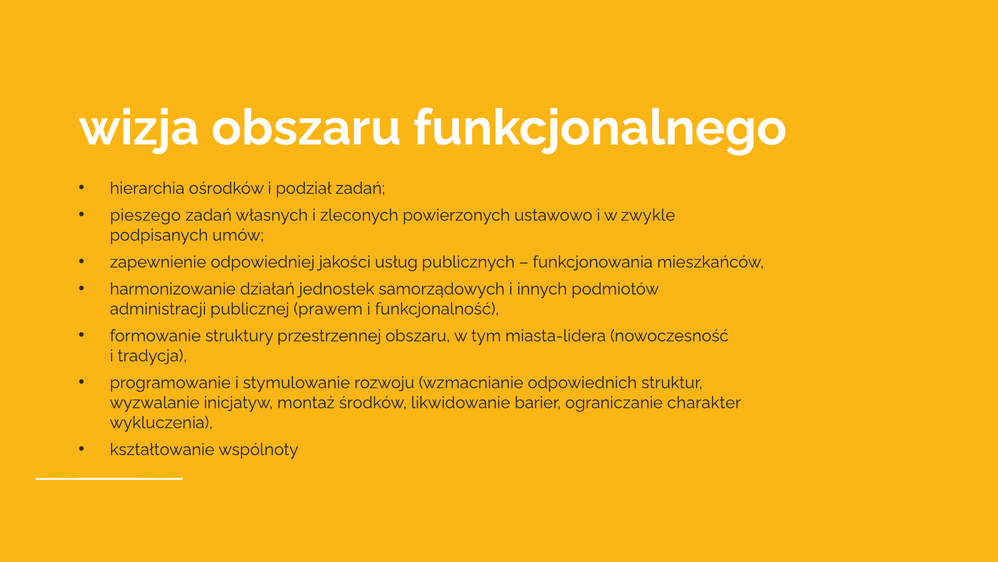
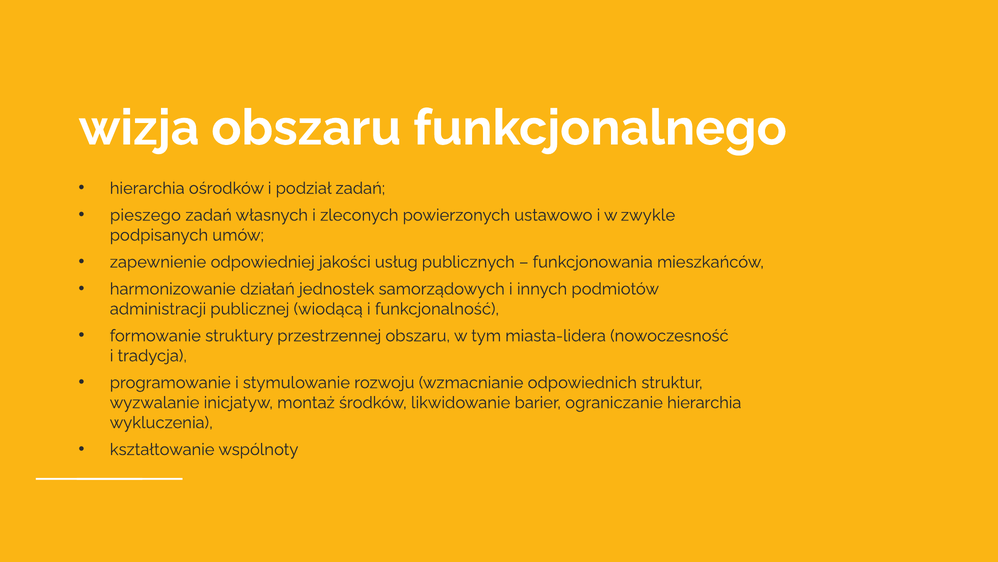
prawem: prawem -> wiodącą
ograniczanie charakter: charakter -> hierarchia
